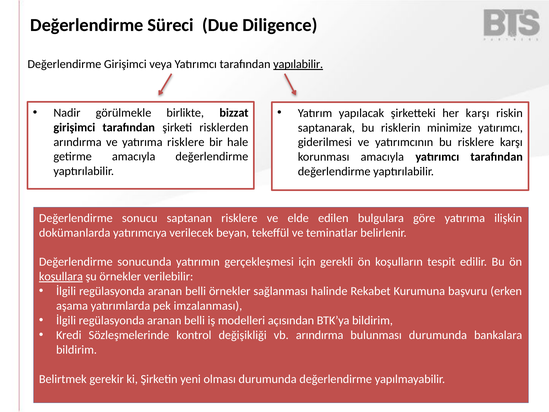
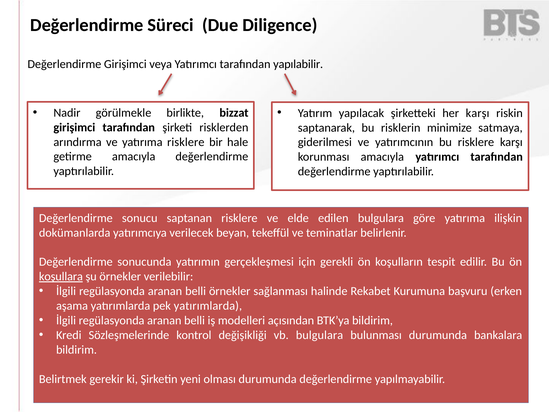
yapılabilir underline: present -> none
minimize yatırımcı: yatırımcı -> satmaya
pek imzalanması: imzalanması -> yatırımlarda
vb arındırma: arındırma -> bulgulara
